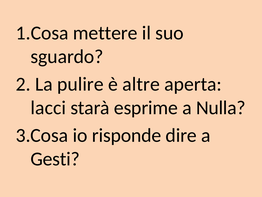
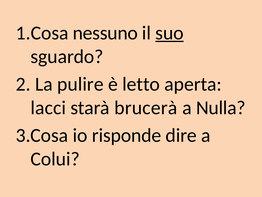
mettere: mettere -> nessuno
suo underline: none -> present
altre: altre -> letto
esprime: esprime -> brucerà
Gesti: Gesti -> Colui
